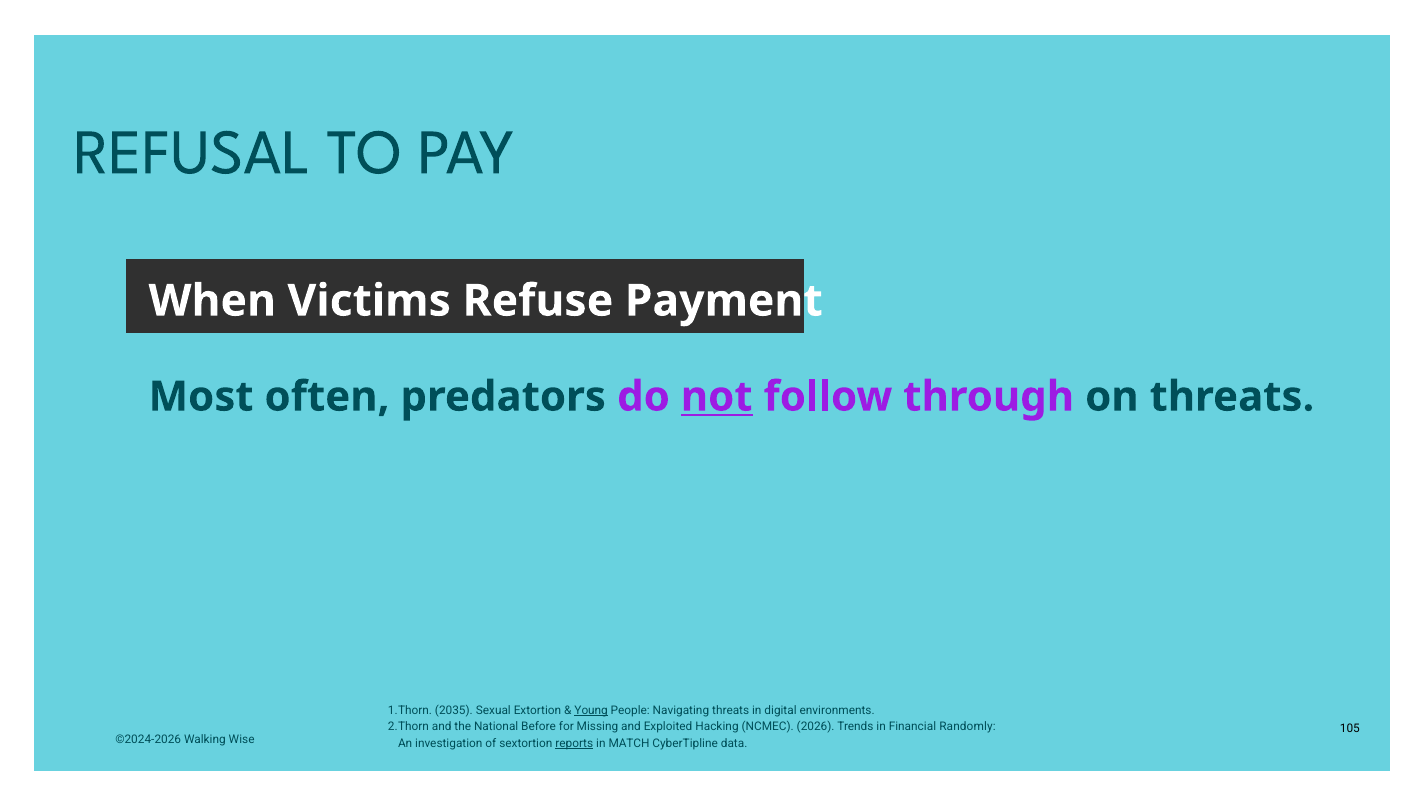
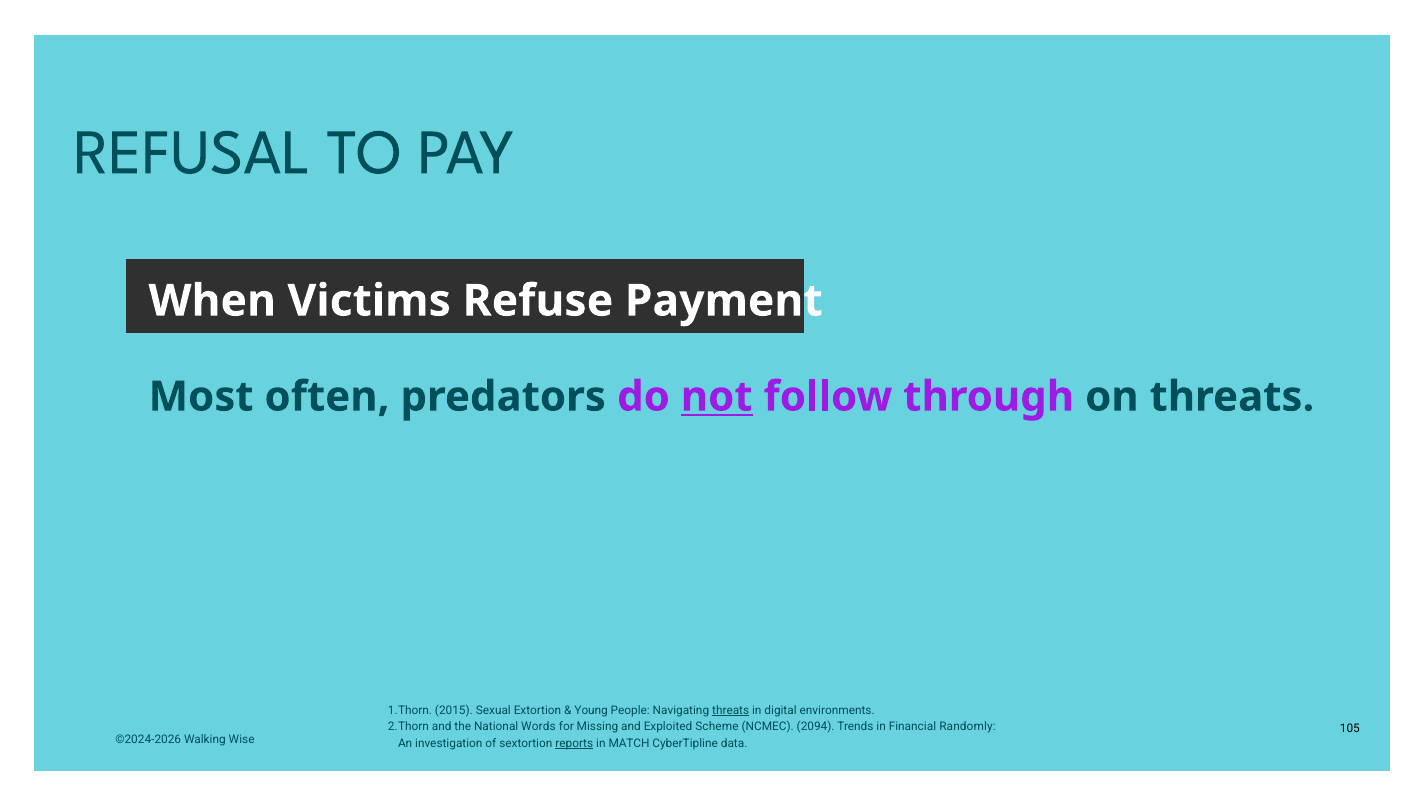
2035: 2035 -> 2015
Young underline: present -> none
threats at (731, 710) underline: none -> present
Before: Before -> Words
Hacking: Hacking -> Scheme
2026: 2026 -> 2094
